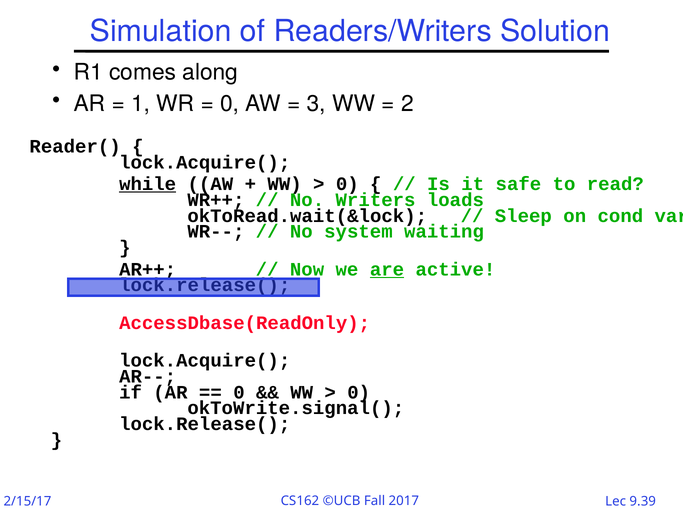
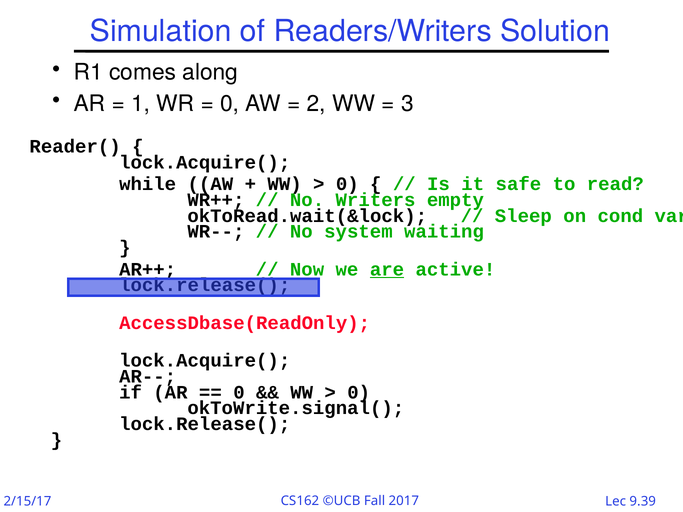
3: 3 -> 2
2: 2 -> 3
while underline: present -> none
loads: loads -> empty
